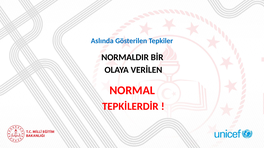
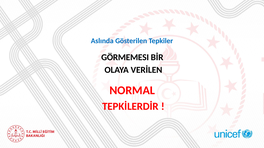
NORMALDIR: NORMALDIR -> GÖRMEMESI
